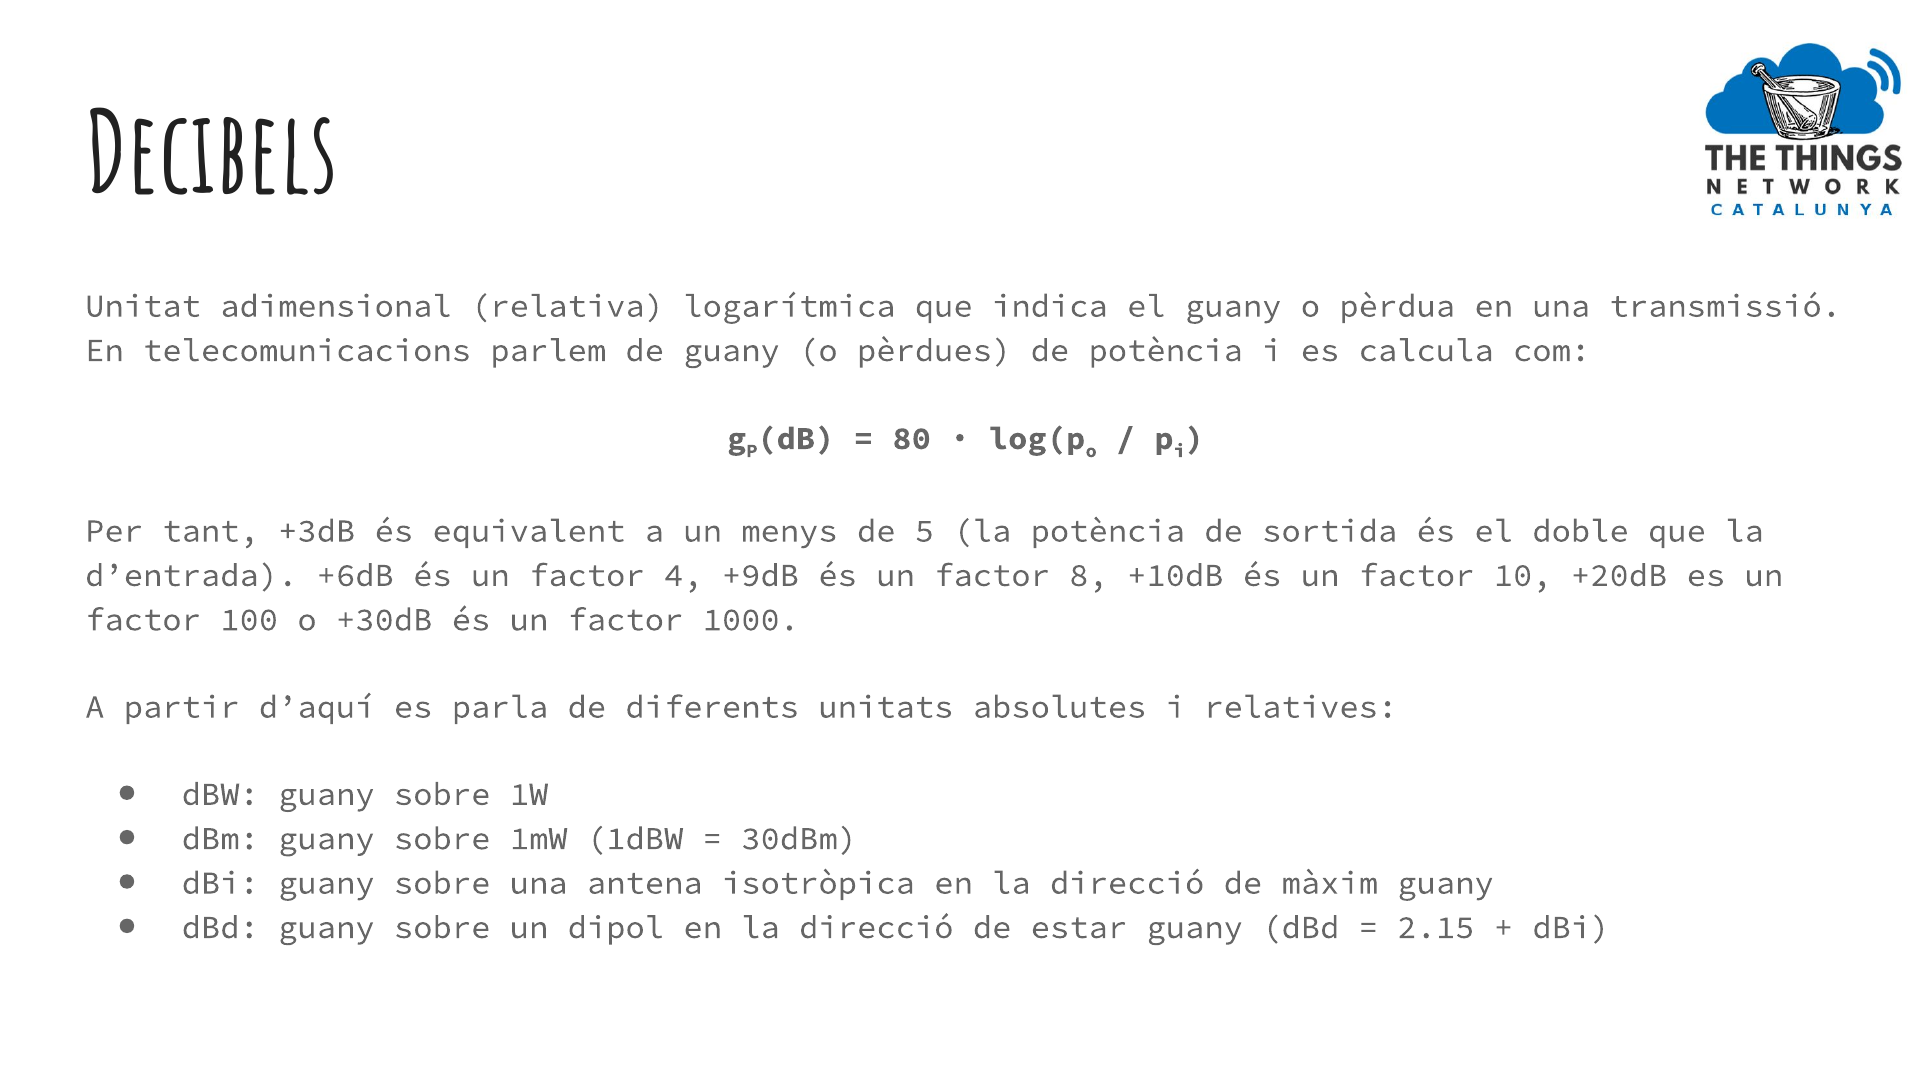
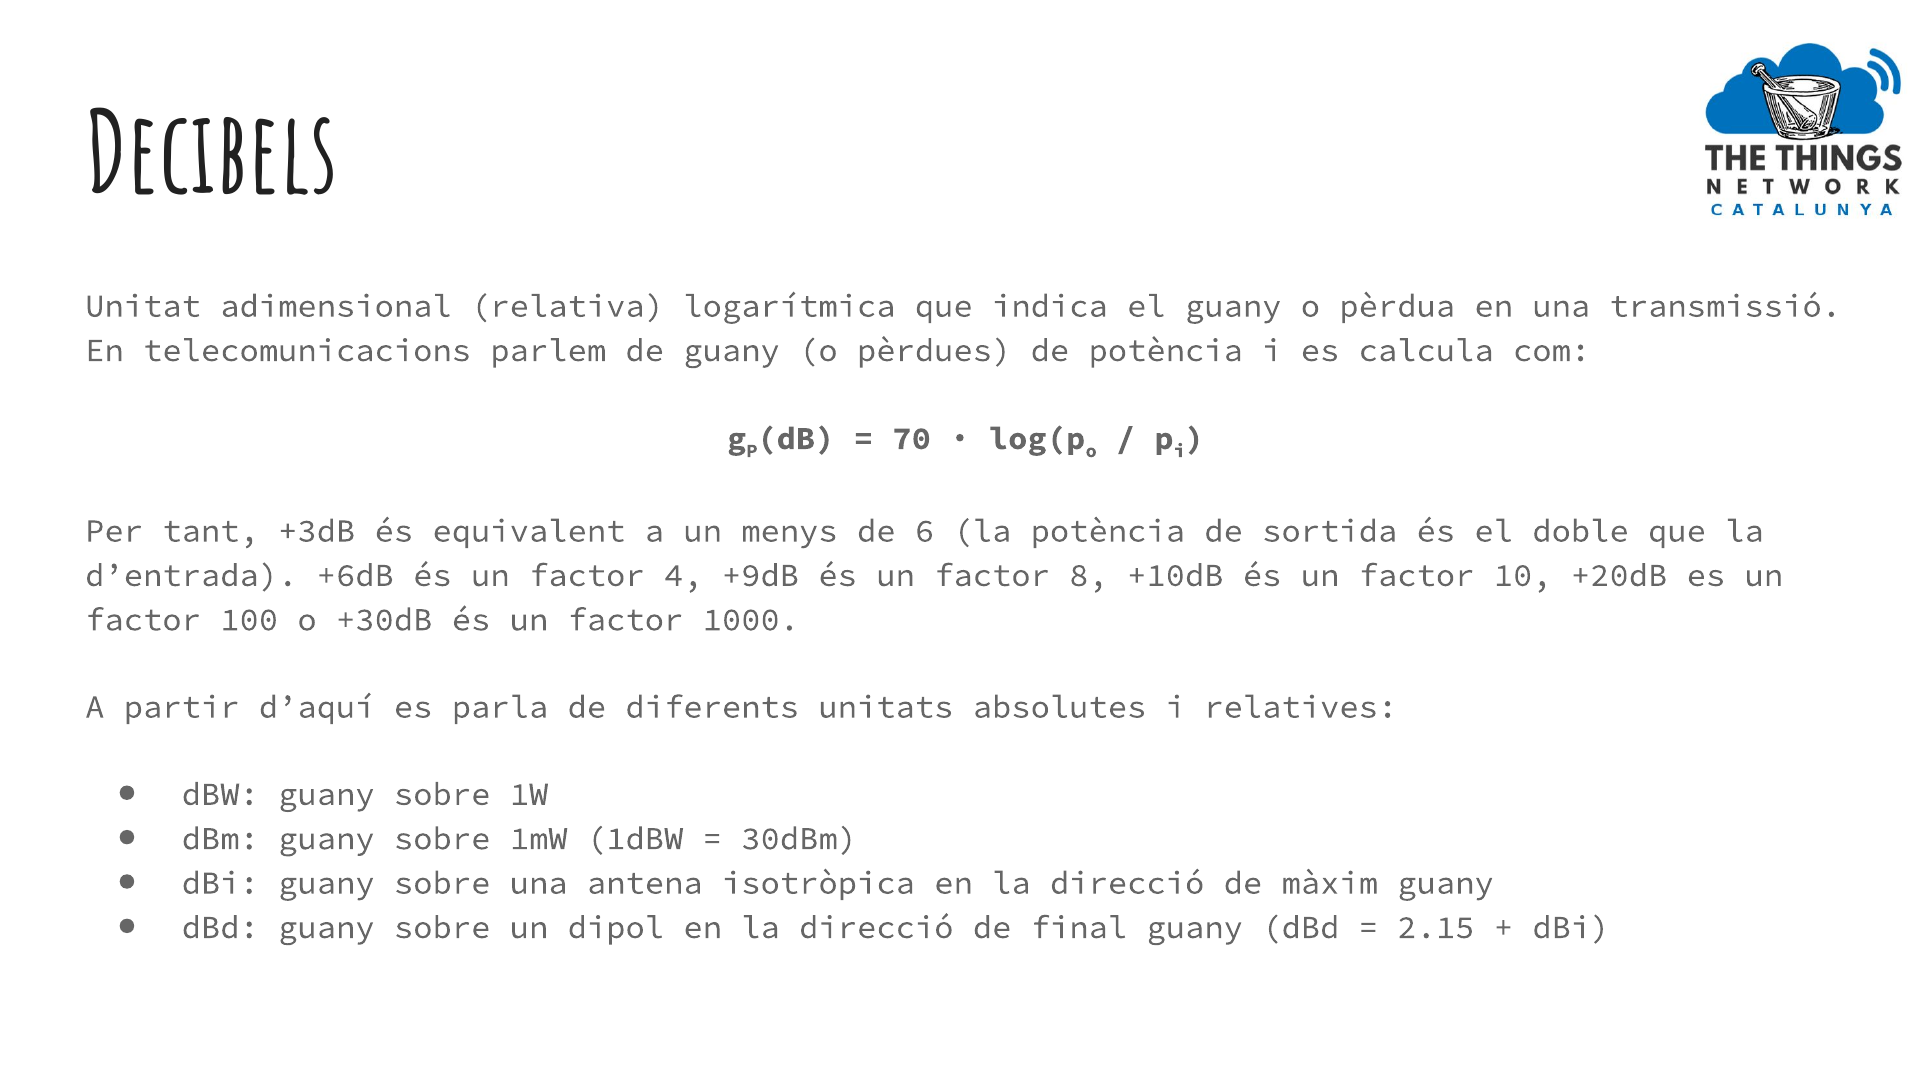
80: 80 -> 70
5: 5 -> 6
estar: estar -> final
